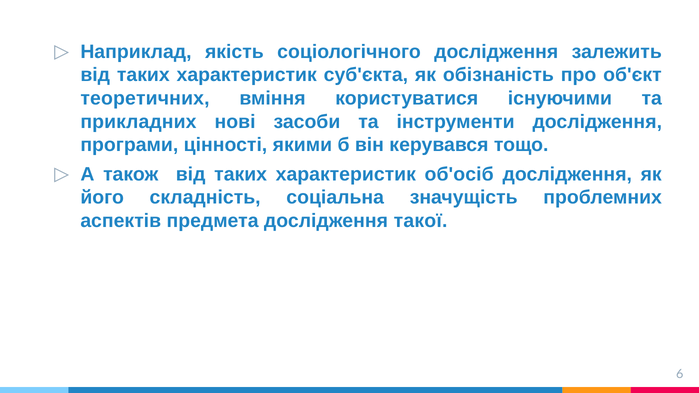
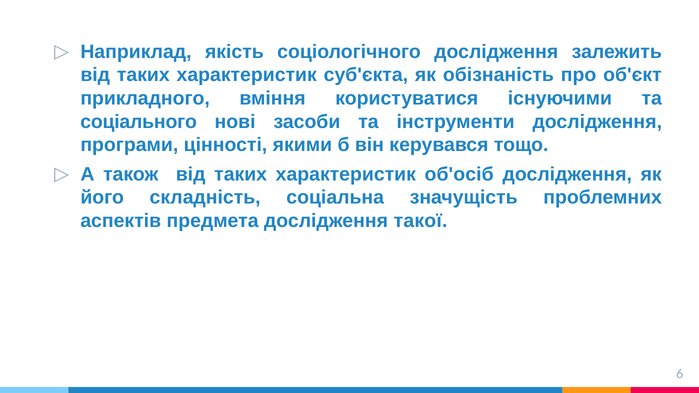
теоретичних: теоретичних -> прикладного
прикладних: прикладних -> соціального
